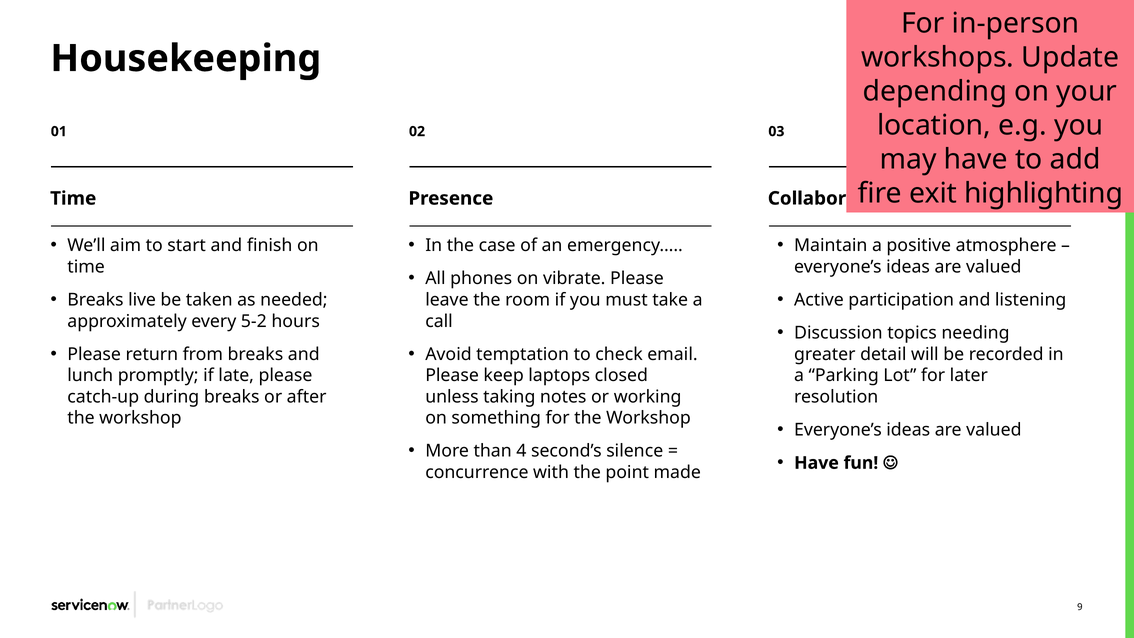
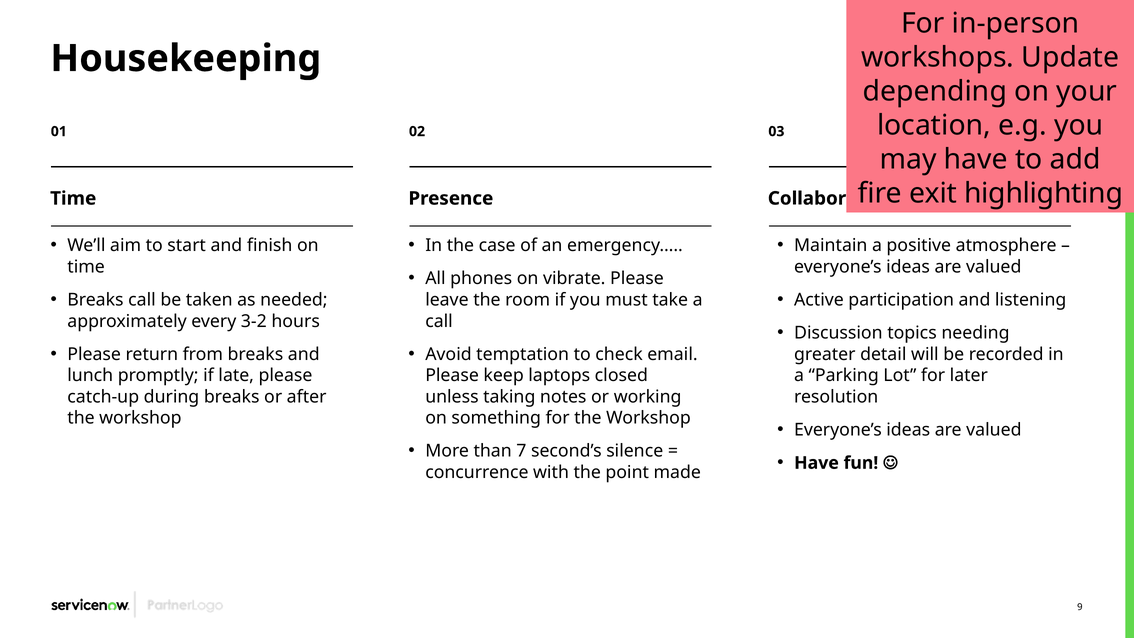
Breaks live: live -> call
5-2: 5-2 -> 3-2
4: 4 -> 7
